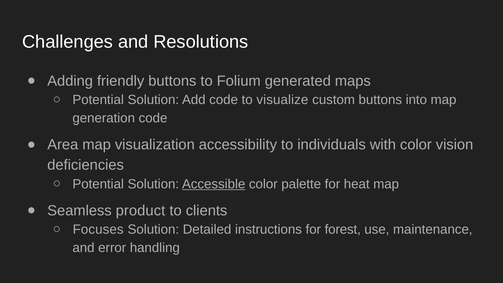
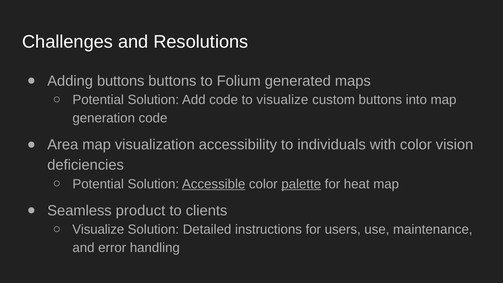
Adding friendly: friendly -> buttons
palette underline: none -> present
Focuses at (98, 230): Focuses -> Visualize
forest: forest -> users
